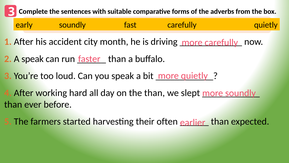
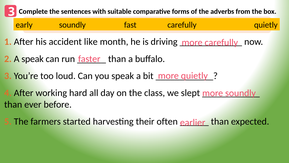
city: city -> like
the than: than -> class
